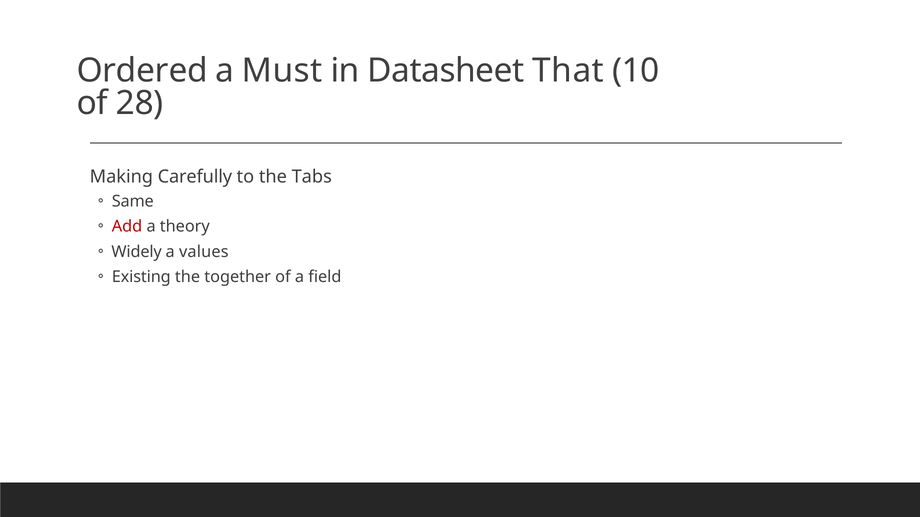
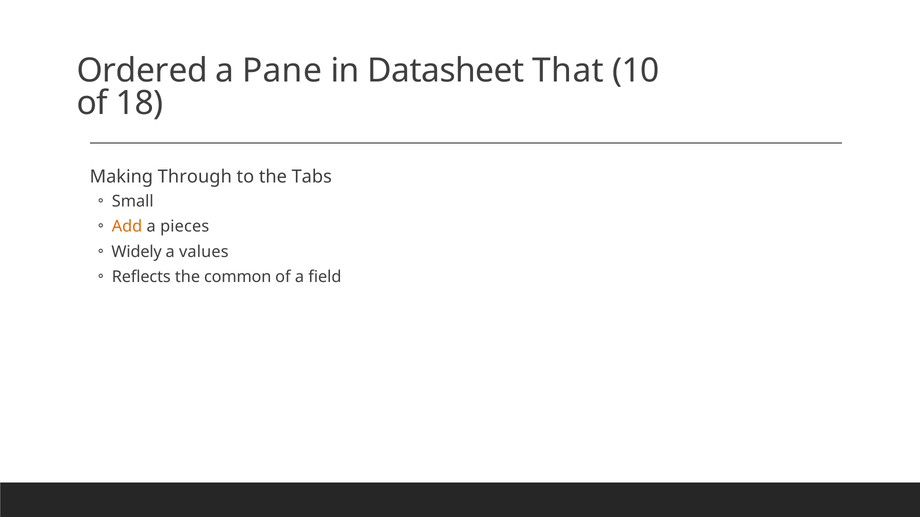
Must: Must -> Pane
28: 28 -> 18
Carefully: Carefully -> Through
Same: Same -> Small
Add colour: red -> orange
theory: theory -> pieces
Existing: Existing -> Reflects
together: together -> common
